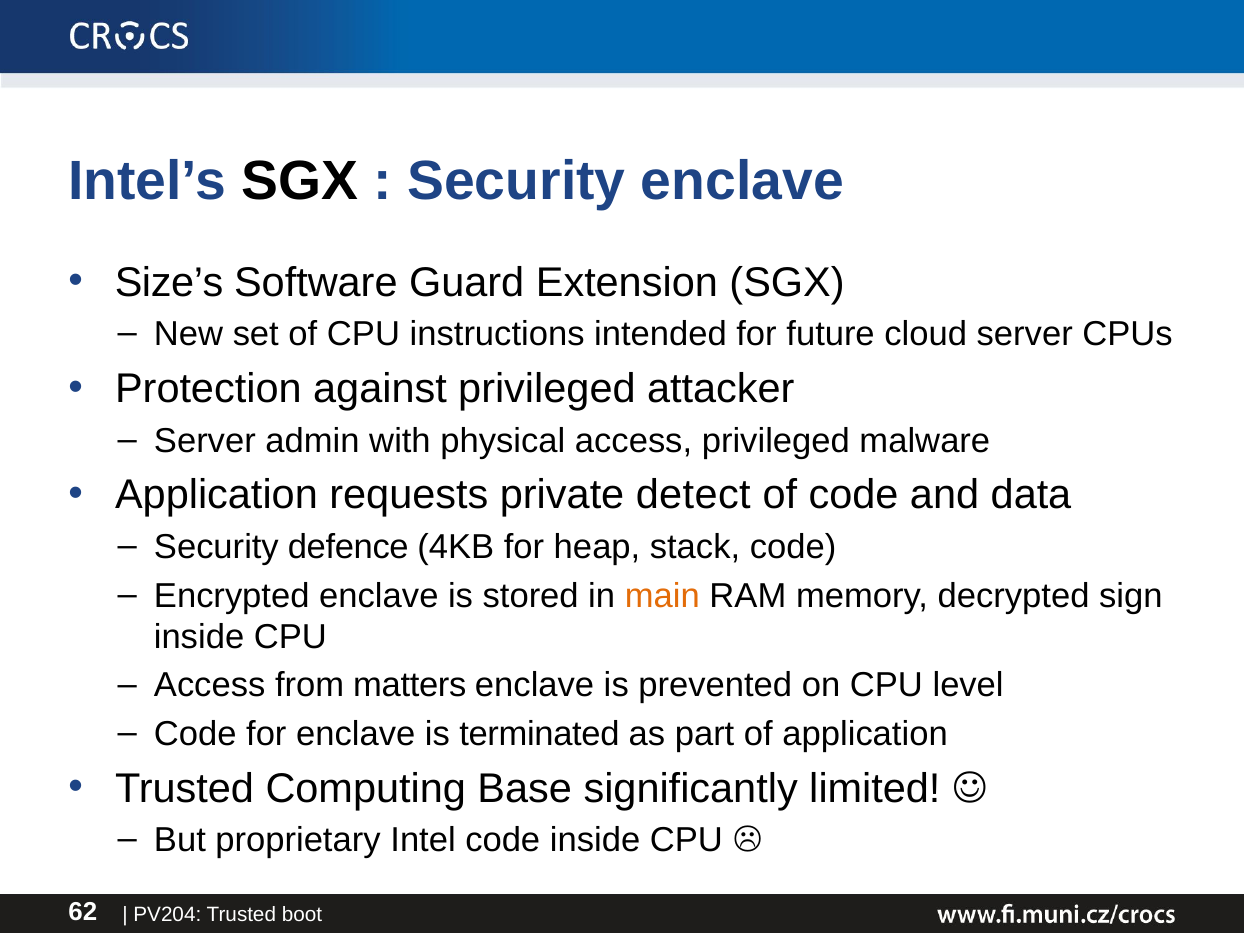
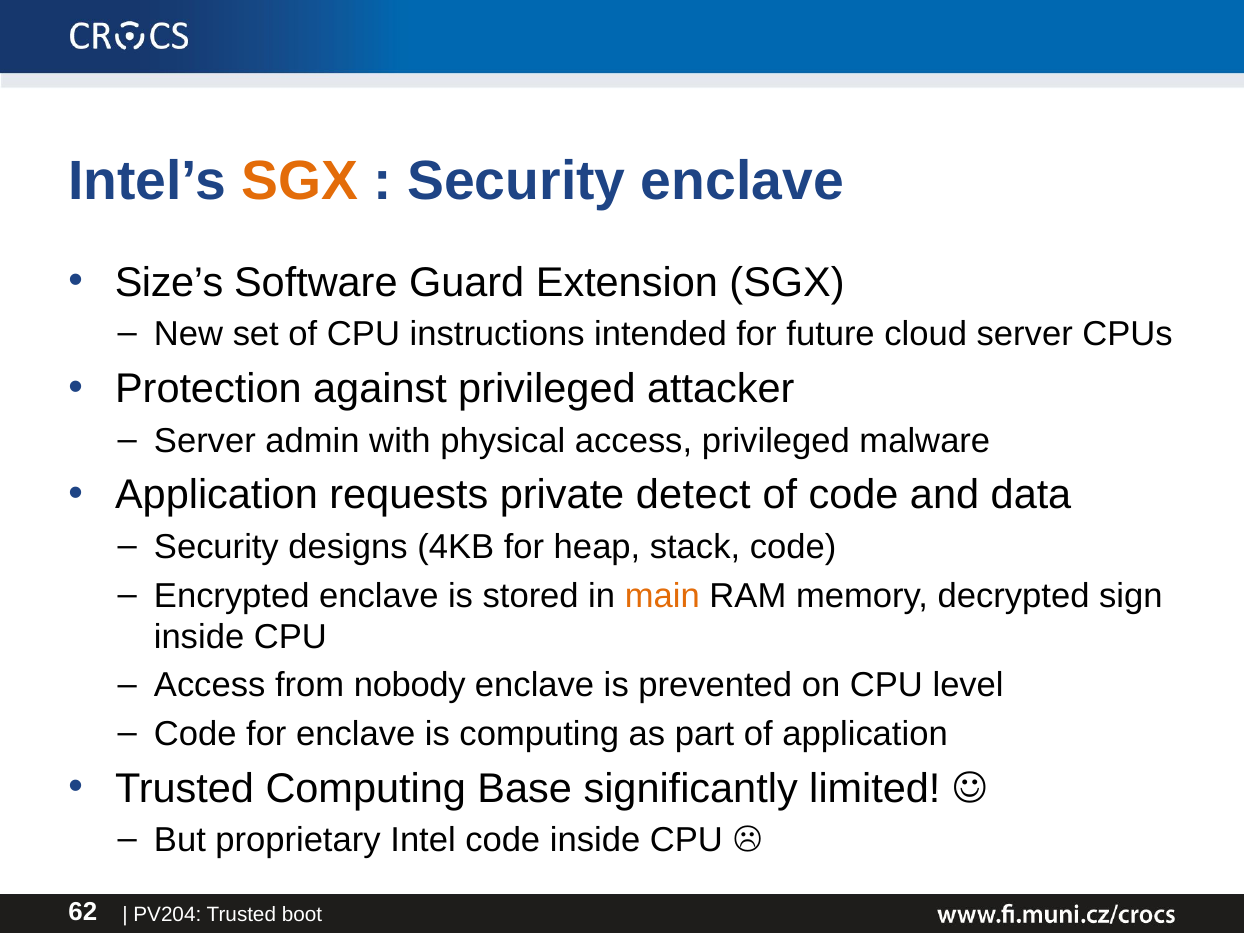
SGX at (300, 181) colour: black -> orange
defence: defence -> designs
matters: matters -> nobody
is terminated: terminated -> computing
